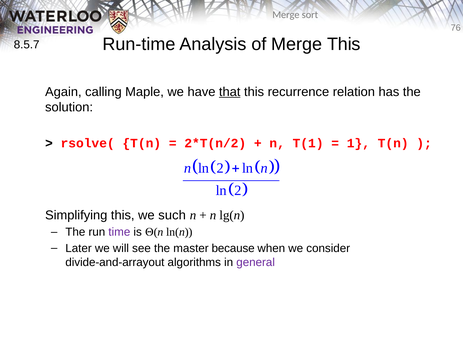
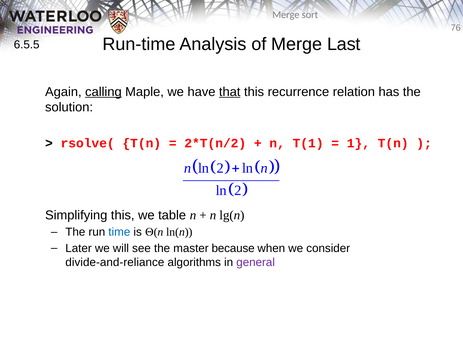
Merge This: This -> Last
8.5.7: 8.5.7 -> 6.5.5
calling underline: none -> present
such: such -> table
time colour: purple -> blue
divide-and-arrayout: divide-and-arrayout -> divide-and-reliance
